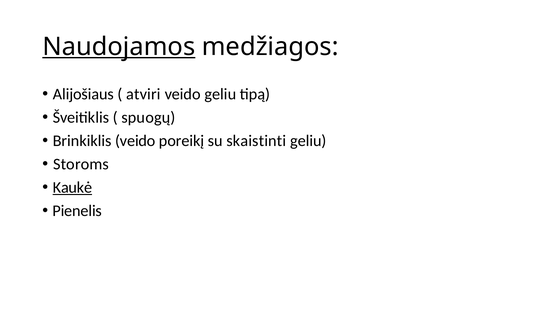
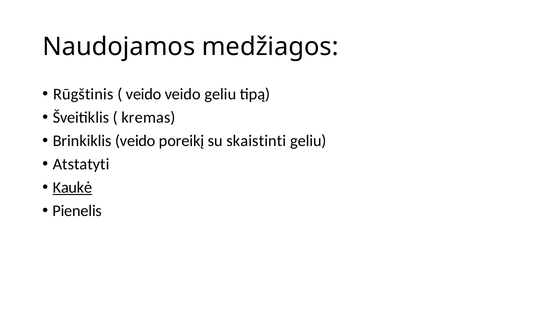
Naudojamos underline: present -> none
Alijošiaus: Alijošiaus -> Rūgštinis
atviri at (144, 94): atviri -> veido
spuogų: spuogų -> kremas
Storoms: Storoms -> Atstatyti
